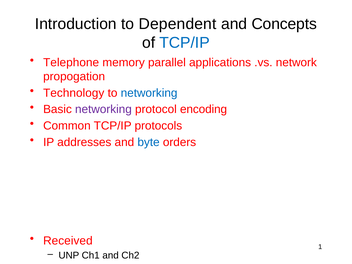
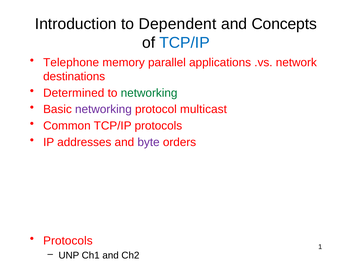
propogation: propogation -> destinations
Technology: Technology -> Determined
networking at (149, 93) colour: blue -> green
encoding: encoding -> multicast
byte colour: blue -> purple
Received at (68, 241): Received -> Protocols
